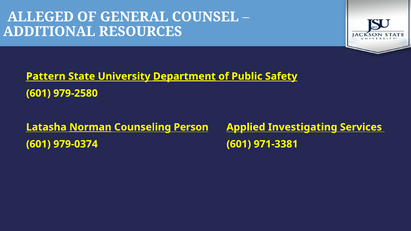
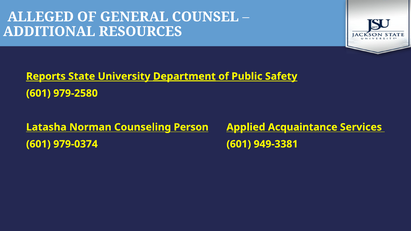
Pattern: Pattern -> Reports
Norman underline: present -> none
Investigating: Investigating -> Acquaintance
971-3381: 971-3381 -> 949-3381
